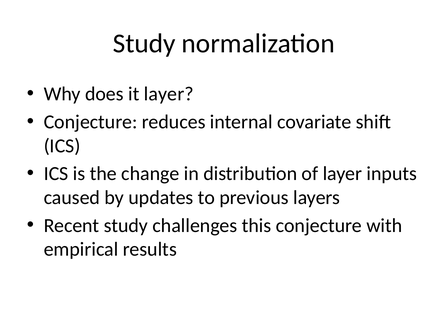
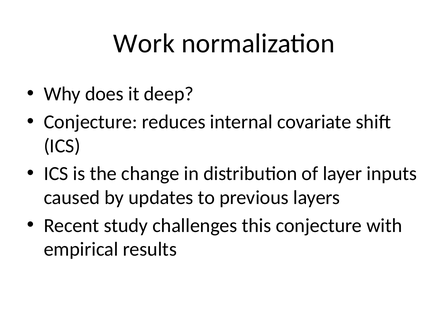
Study at (144, 43): Study -> Work
it layer: layer -> deep
